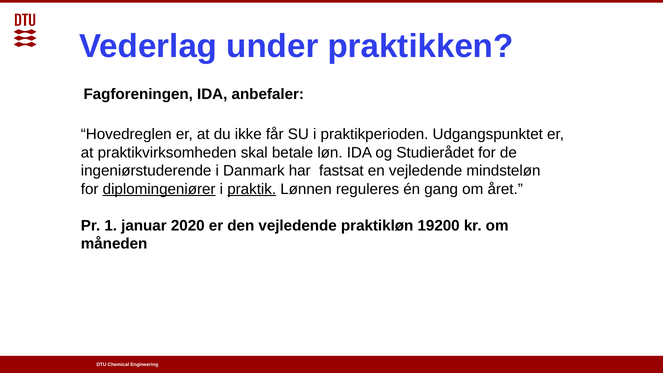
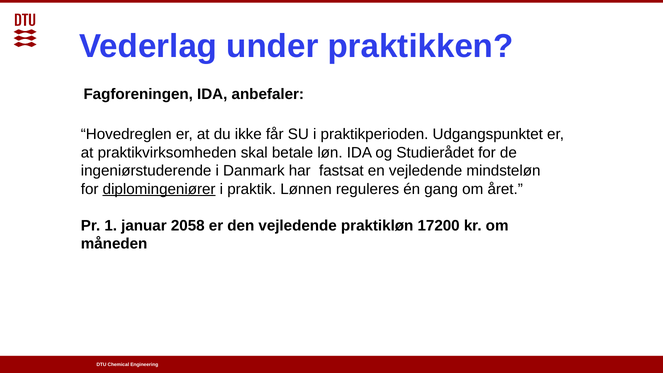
praktik underline: present -> none
2020: 2020 -> 2058
19200: 19200 -> 17200
